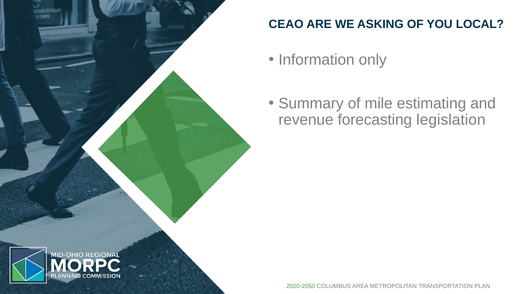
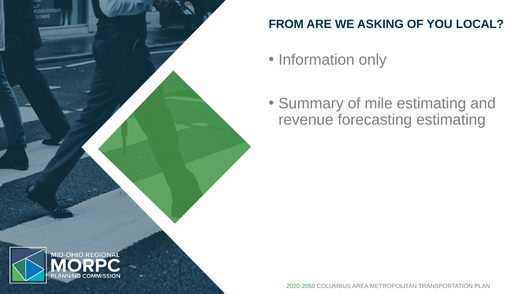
CEAO: CEAO -> FROM
forecasting legislation: legislation -> estimating
